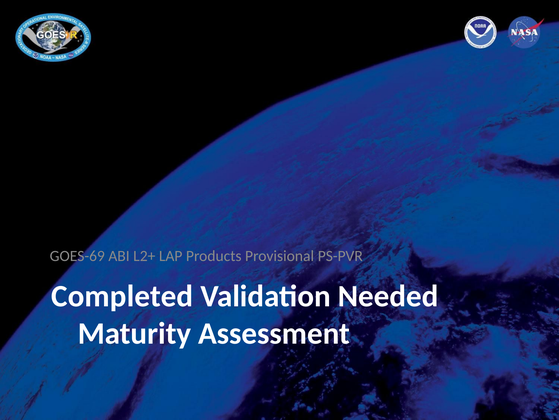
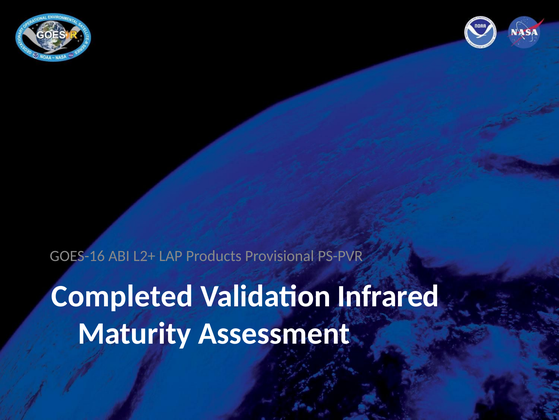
GOES-69: GOES-69 -> GOES-16
Needed: Needed -> Infrared
